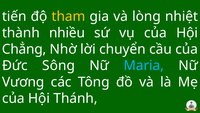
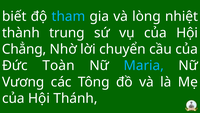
tiến: tiến -> biết
tham colour: yellow -> light blue
nhiều: nhiều -> trung
Sông: Sông -> Toàn
